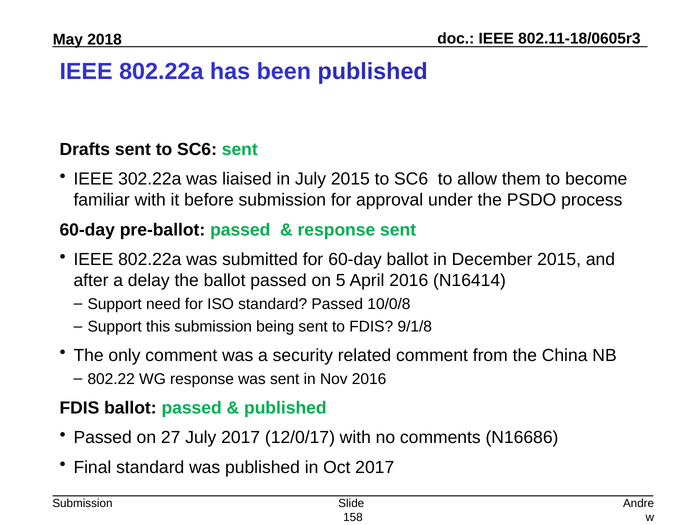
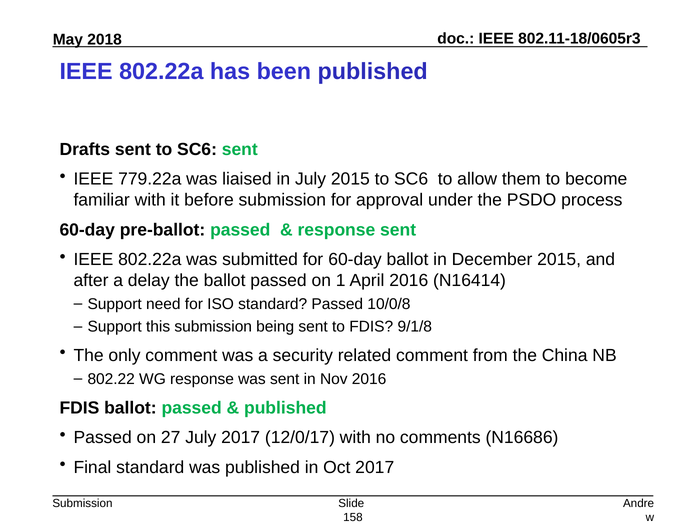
302.22a: 302.22a -> 779.22a
5: 5 -> 1
